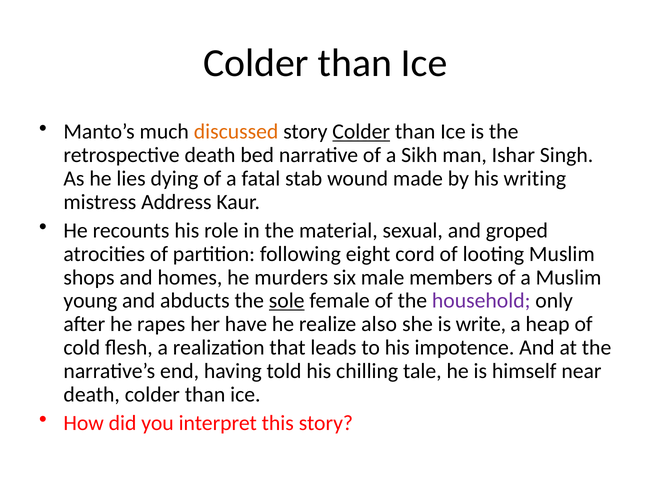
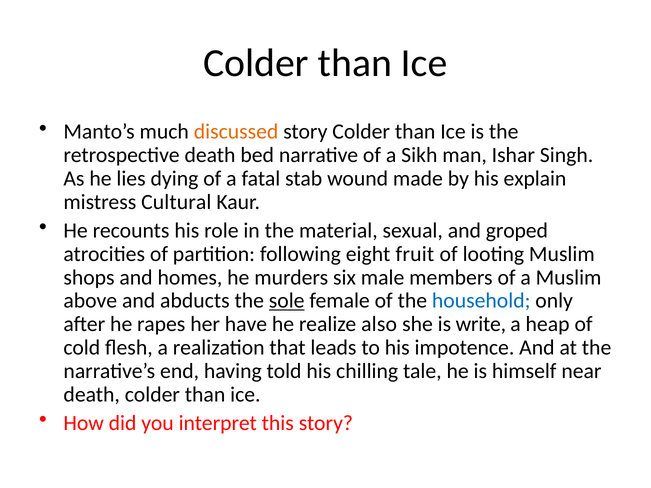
Colder at (361, 132) underline: present -> none
writing: writing -> explain
Address: Address -> Cultural
cord: cord -> fruit
young: young -> above
household colour: purple -> blue
